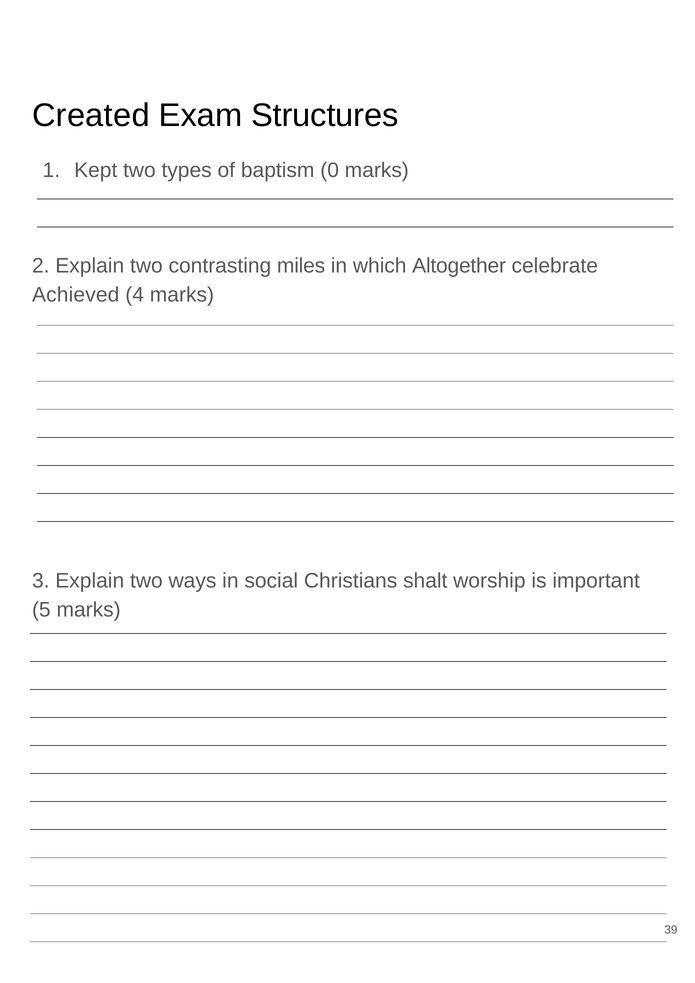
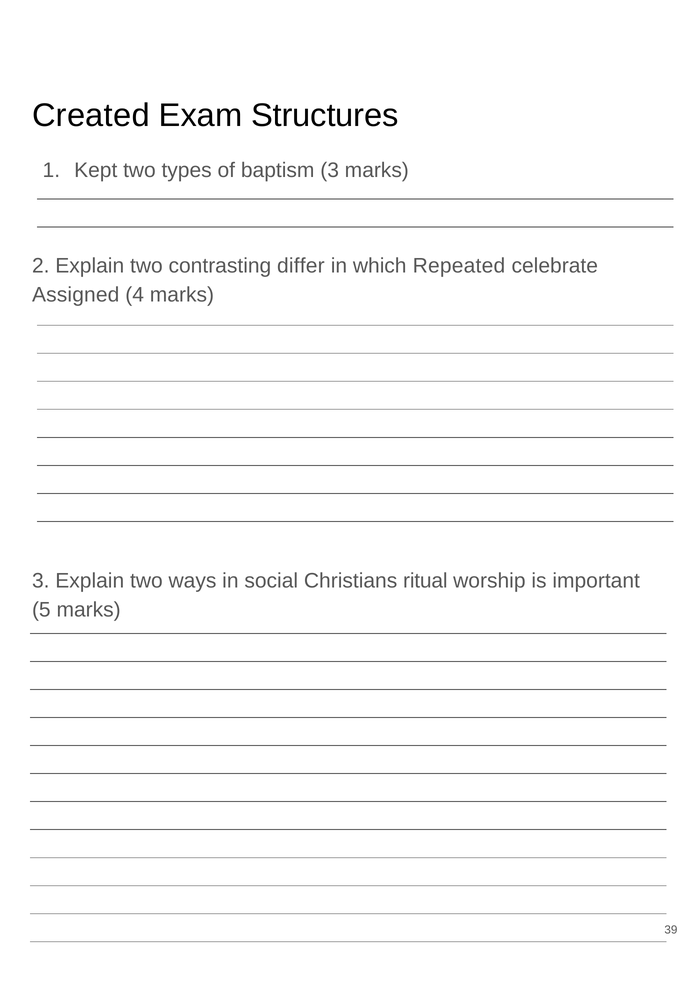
baptism 0: 0 -> 3
miles: miles -> differ
Altogether: Altogether -> Repeated
Achieved: Achieved -> Assigned
shalt: shalt -> ritual
